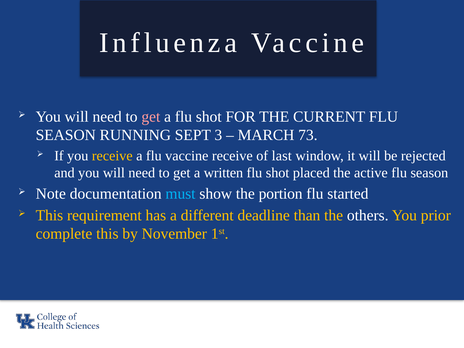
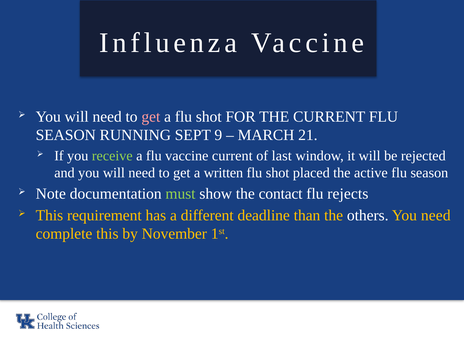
3: 3 -> 9
73: 73 -> 21
receive at (112, 156) colour: yellow -> light green
vaccine receive: receive -> current
must colour: light blue -> light green
portion: portion -> contact
started: started -> rejects
You prior: prior -> need
